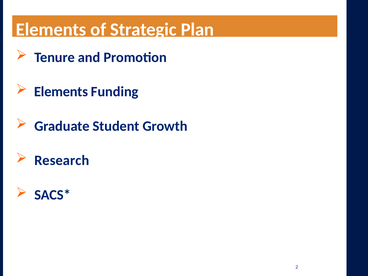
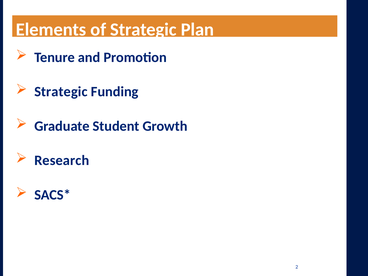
Elements at (61, 92): Elements -> Strategic
